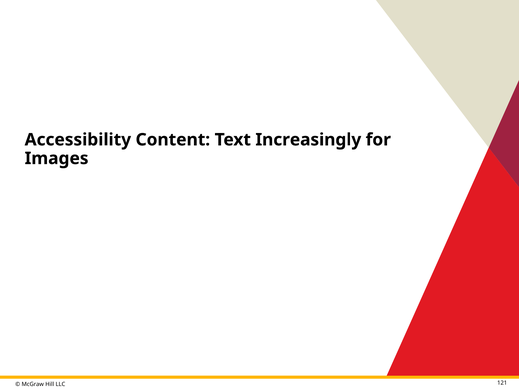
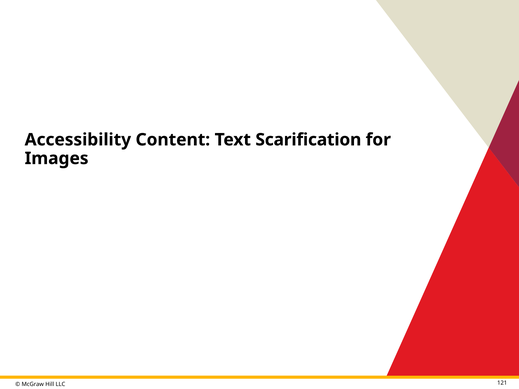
Increasingly: Increasingly -> Scarification
